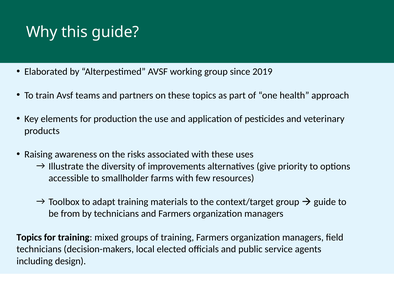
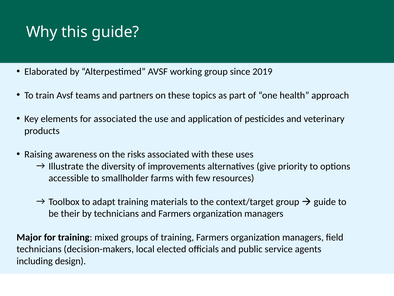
for production: production -> associated
from: from -> their
Topics at (29, 237): Topics -> Major
